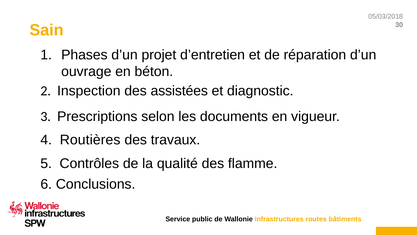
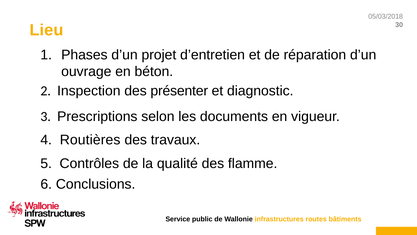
Sain: Sain -> Lieu
assistées: assistées -> présenter
